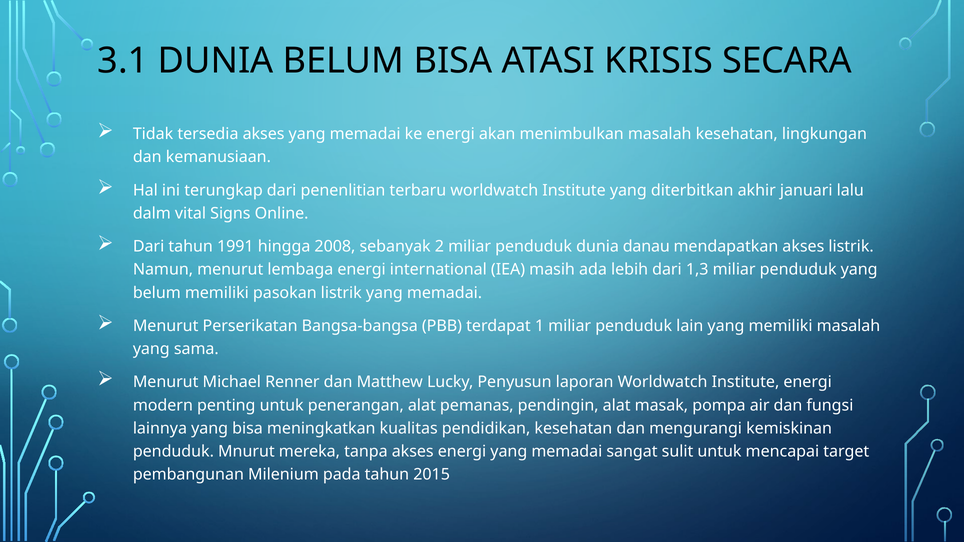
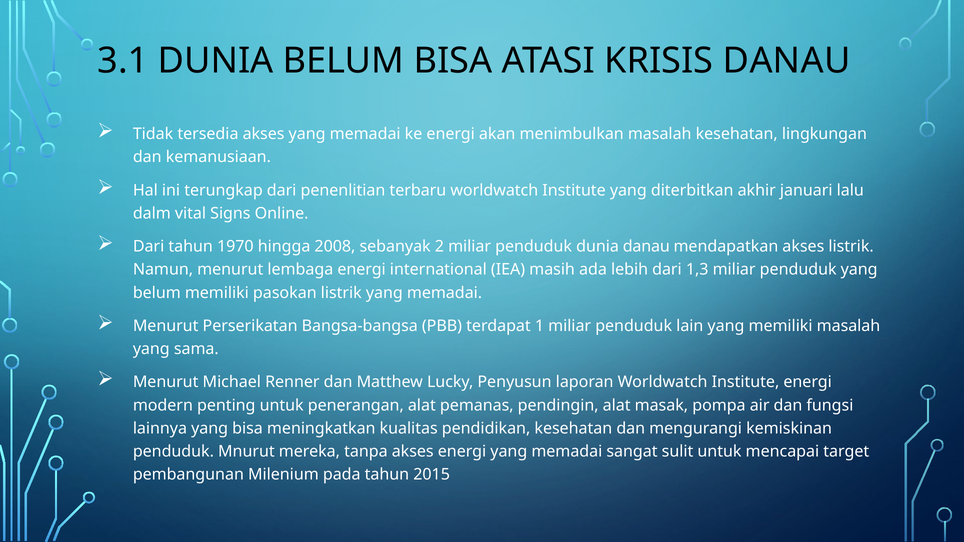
KRISIS SECARA: SECARA -> DANAU
1991: 1991 -> 1970
